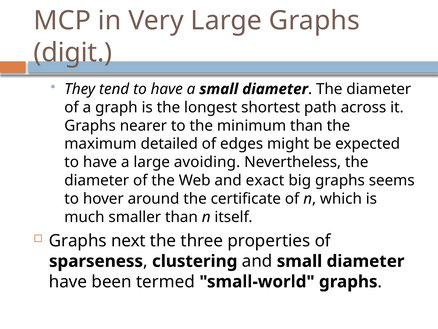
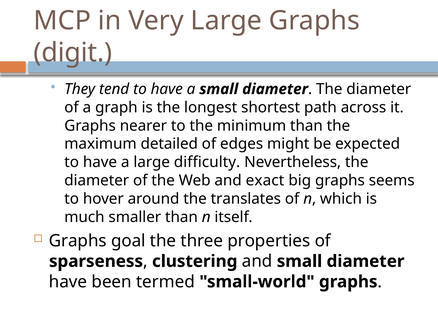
avoiding: avoiding -> difficulty
certificate: certificate -> translates
next: next -> goal
